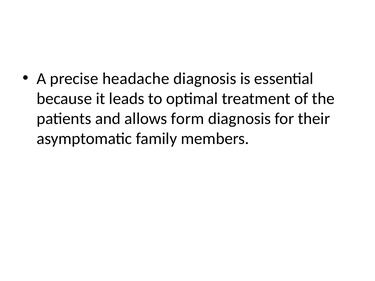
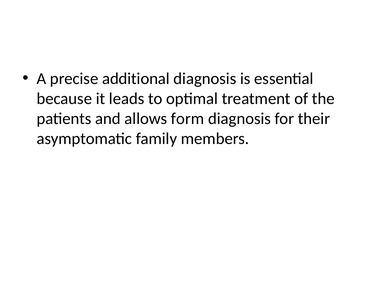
headache: headache -> additional
